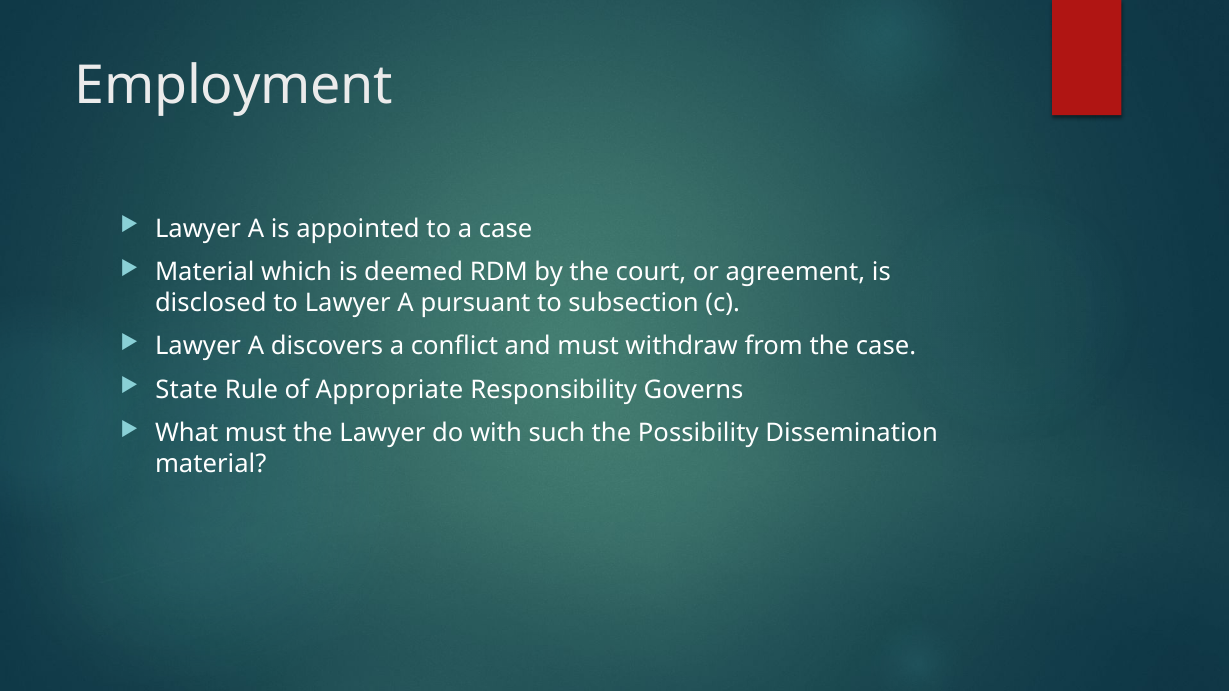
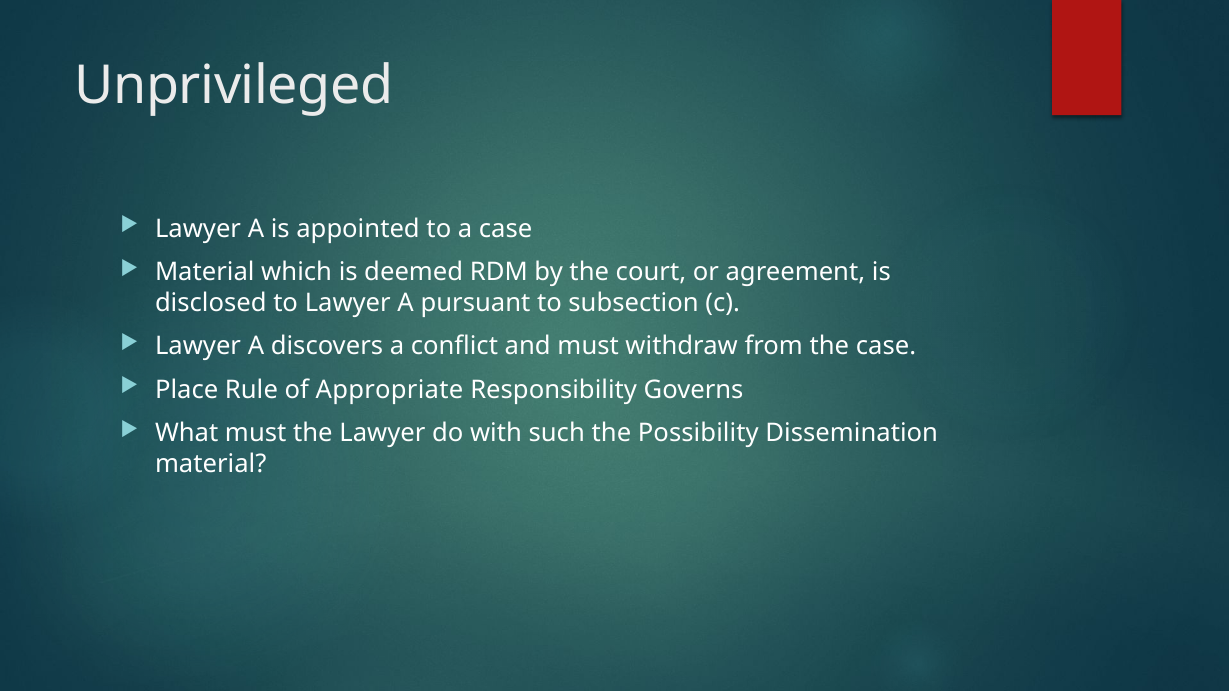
Employment: Employment -> Unprivileged
State: State -> Place
